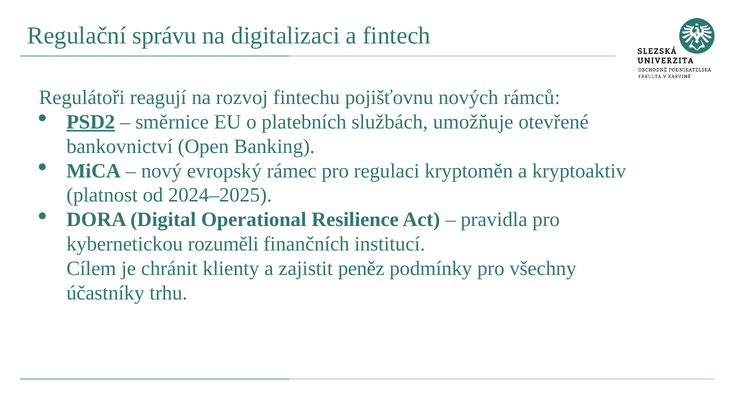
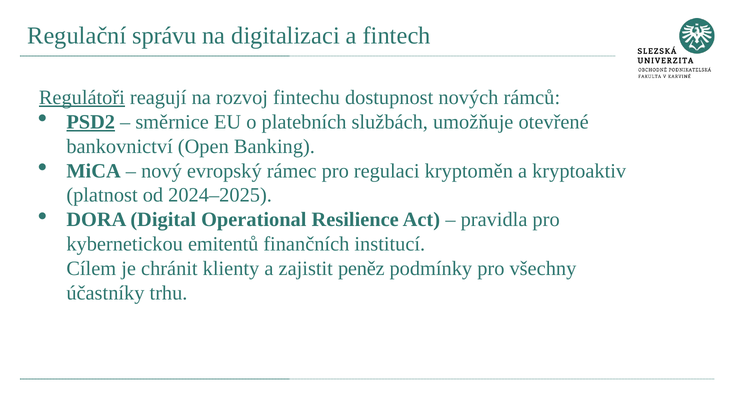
Regulátoři underline: none -> present
pojišťovnu: pojišťovnu -> dostupnost
rozuměli: rozuměli -> emitentů
